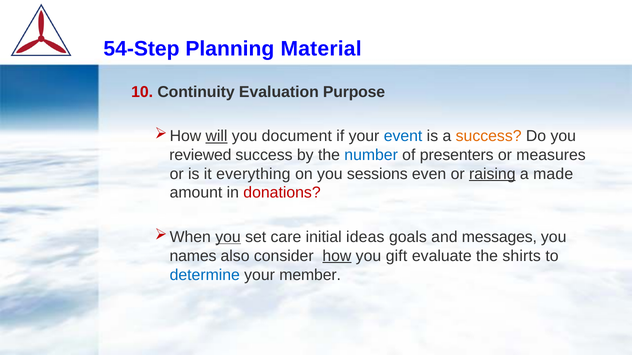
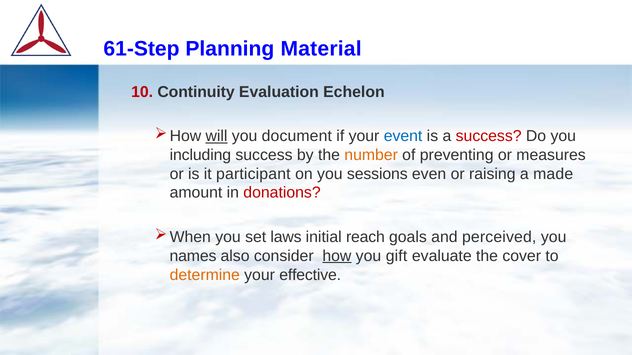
54-Step: 54-Step -> 61-Step
Purpose: Purpose -> Echelon
success at (489, 136) colour: orange -> red
reviewed: reviewed -> including
number colour: blue -> orange
presenters: presenters -> preventing
everything: everything -> participant
raising underline: present -> none
you at (228, 237) underline: present -> none
care: care -> laws
ideas: ideas -> reach
messages: messages -> perceived
shirts: shirts -> cover
determine colour: blue -> orange
member: member -> effective
